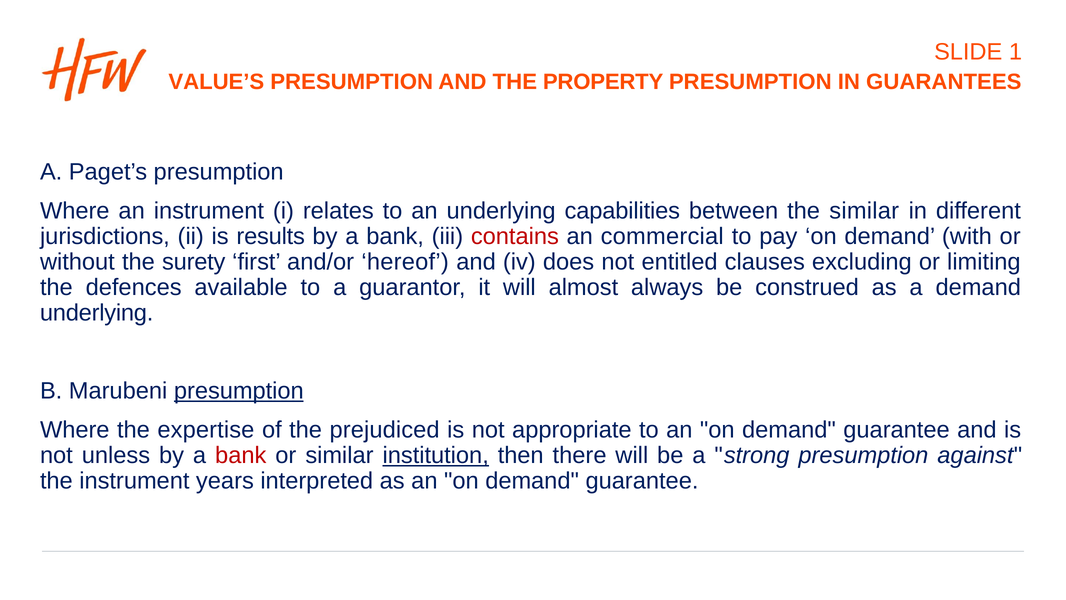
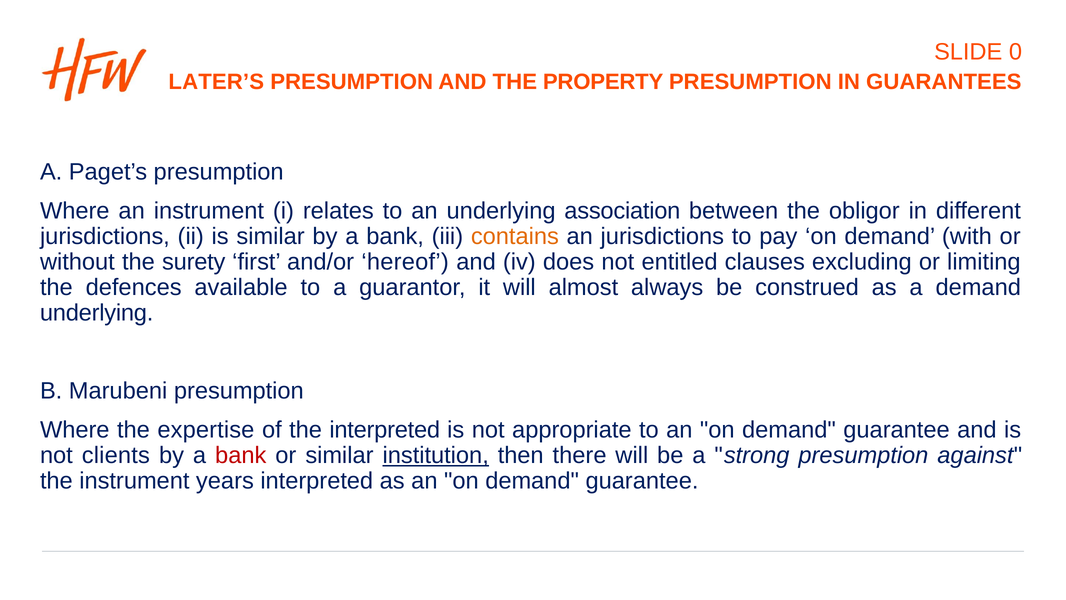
1: 1 -> 0
VALUE’S: VALUE’S -> LATER’S
capabilities: capabilities -> association
the similar: similar -> obligor
is results: results -> similar
contains colour: red -> orange
an commercial: commercial -> jurisdictions
presumption at (239, 391) underline: present -> none
the prejudiced: prejudiced -> interpreted
unless: unless -> clients
